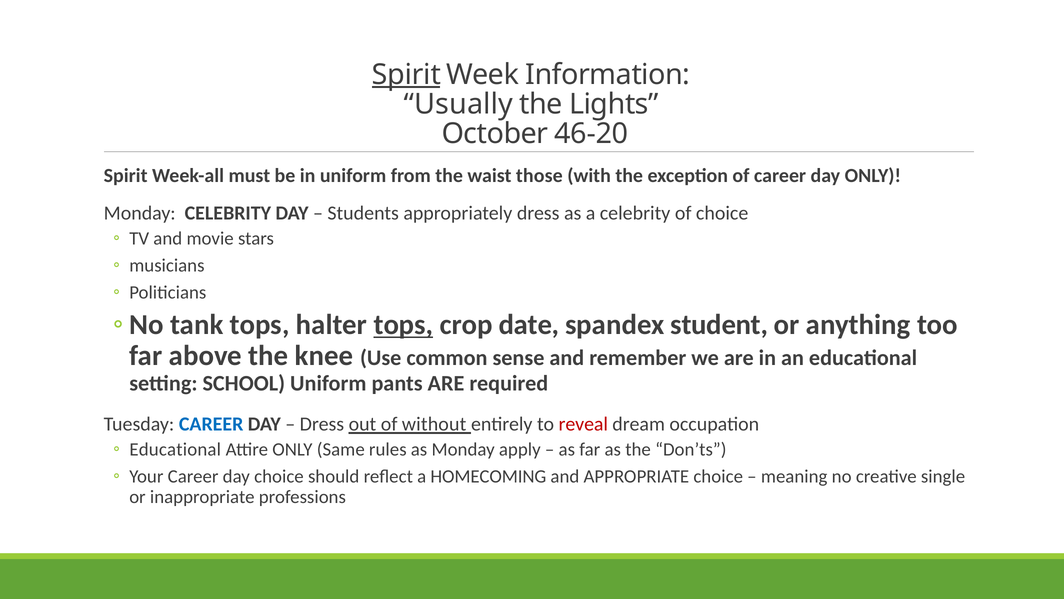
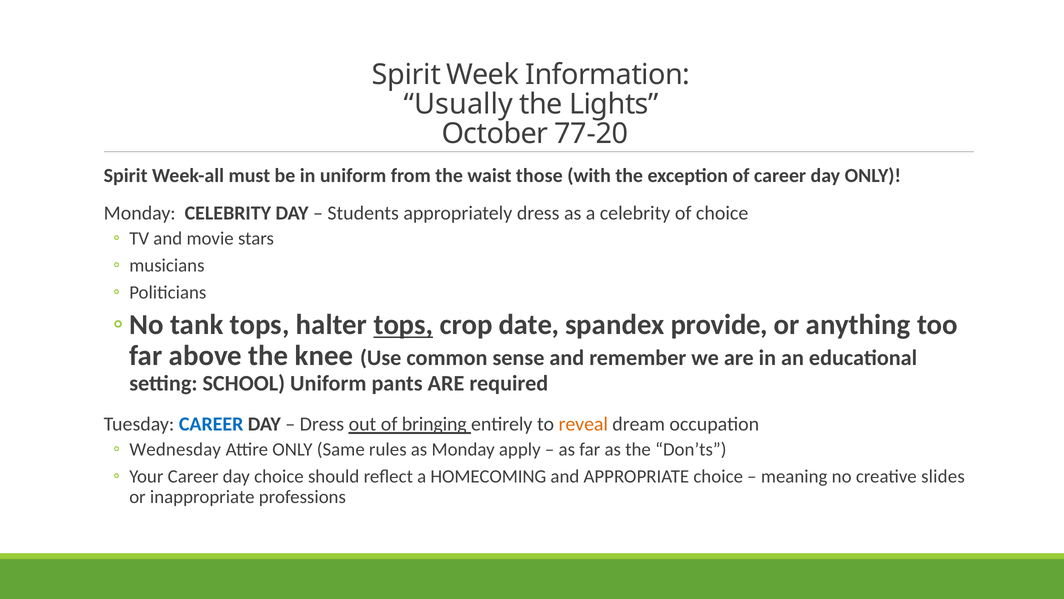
Spirit at (406, 75) underline: present -> none
46-20: 46-20 -> 77-20
student: student -> provide
without: without -> bringing
reveal colour: red -> orange
Educational at (175, 449): Educational -> Wednesday
single: single -> slides
